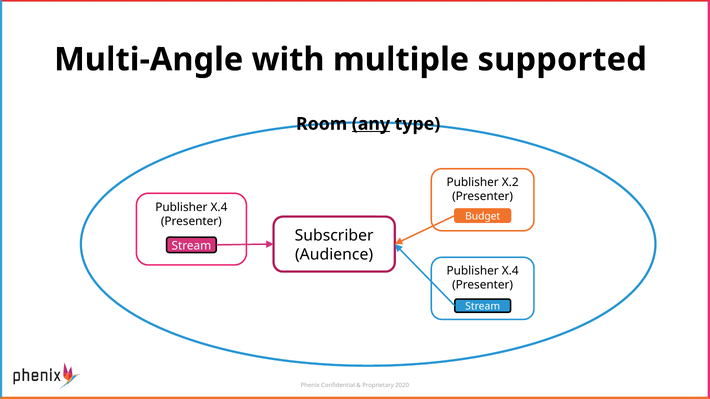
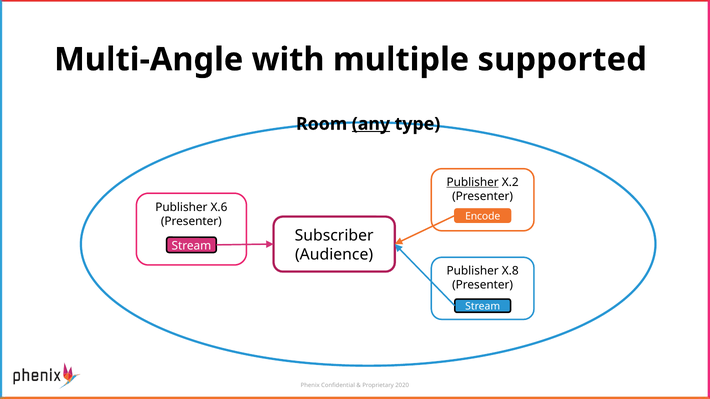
Publisher at (473, 182) underline: none -> present
X.4 at (219, 208): X.4 -> X.6
Budget: Budget -> Encode
X.4 at (510, 271): X.4 -> X.8
